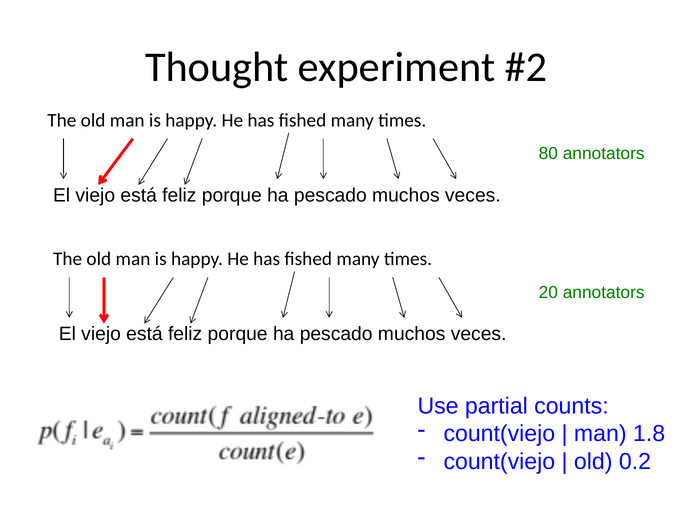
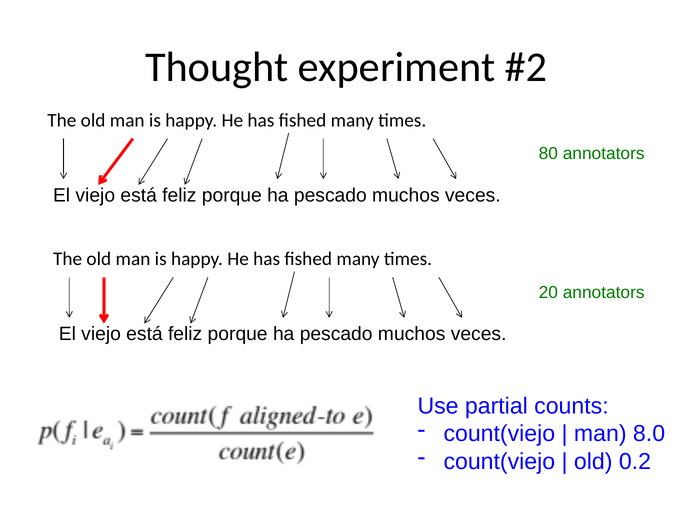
1.8: 1.8 -> 8.0
